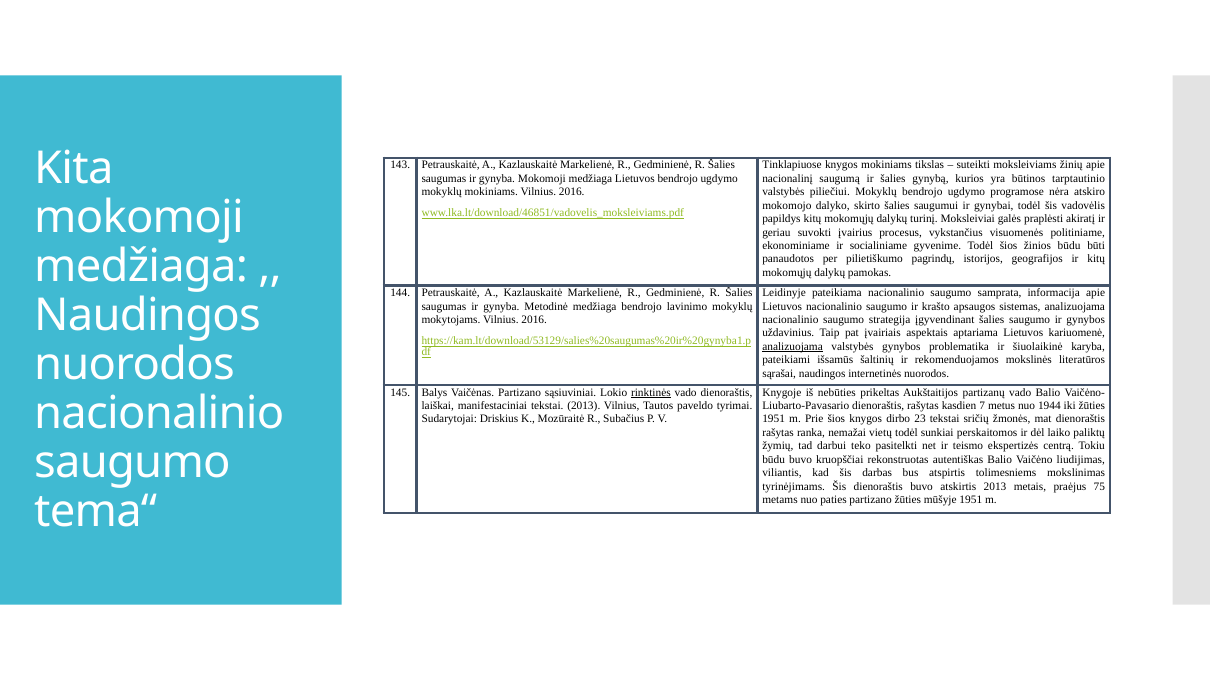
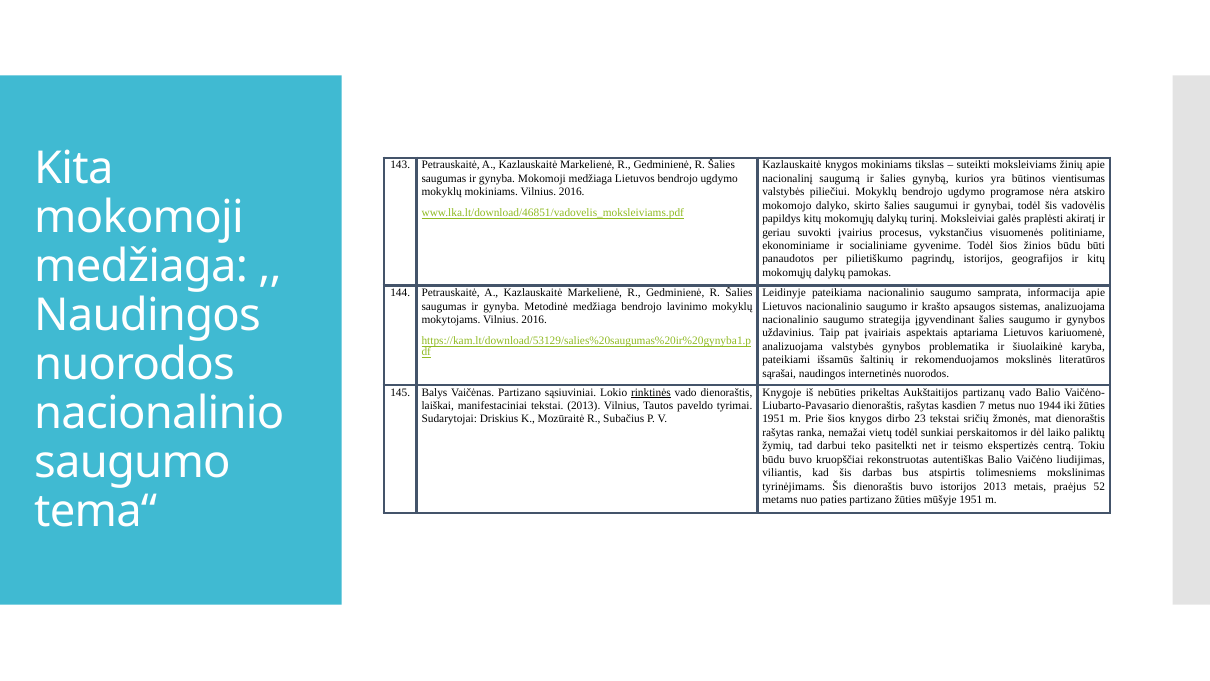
Tinklapiuose at (792, 165): Tinklapiuose -> Kazlauskaitė
tarptautinio: tarptautinio -> vientisumas
analizuojama at (793, 346) underline: present -> none
buvo atskirtis: atskirtis -> istorijos
75: 75 -> 52
